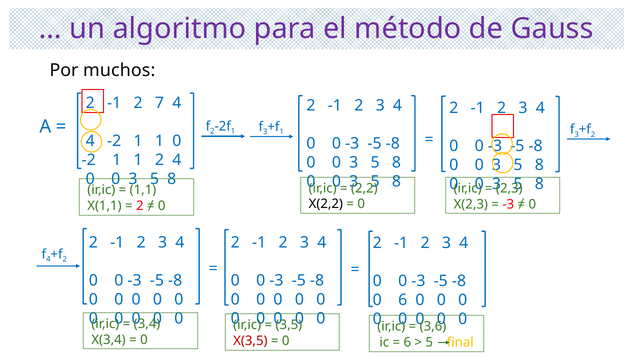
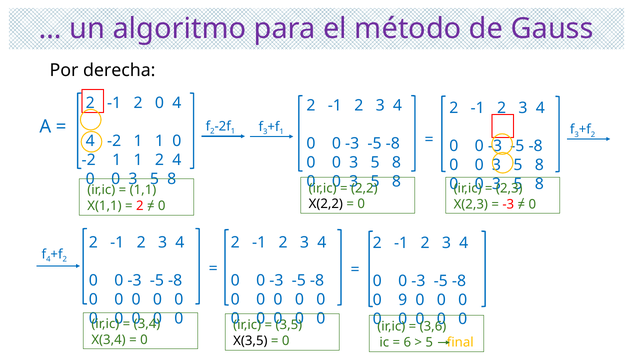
muchos: muchos -> derecha
2 7: 7 -> 0
0 6: 6 -> 9
X(3,5 colour: red -> black
